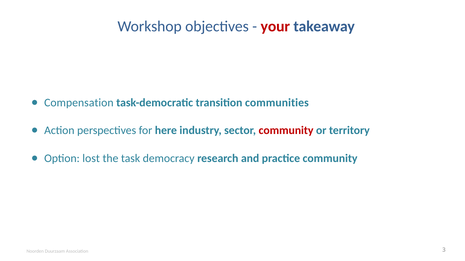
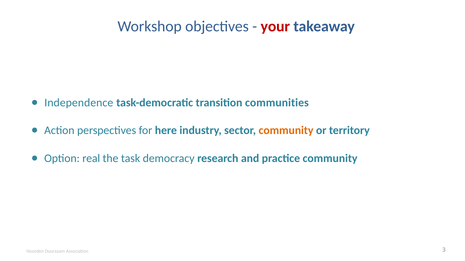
Compensation: Compensation -> Independence
community at (286, 131) colour: red -> orange
lost: lost -> real
